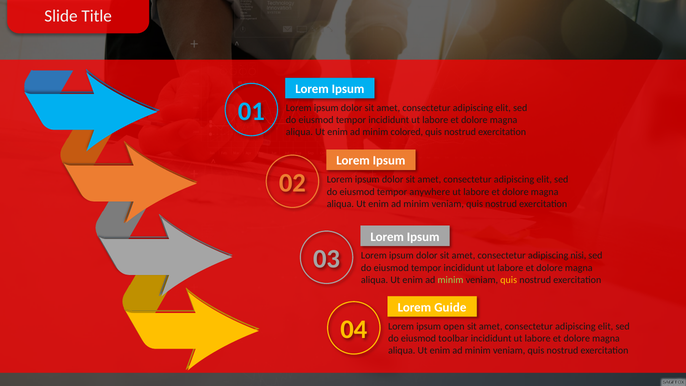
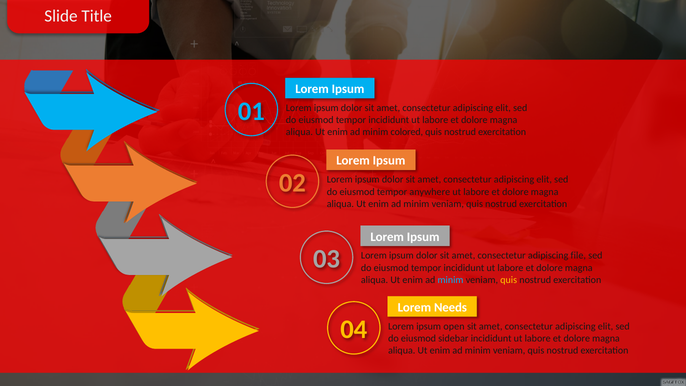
nisi: nisi -> file
minim at (451, 280) colour: light green -> light blue
Guide: Guide -> Needs
toolbar: toolbar -> sidebar
